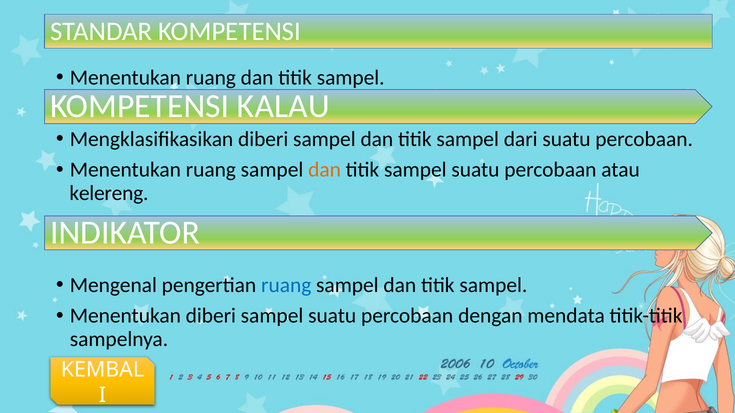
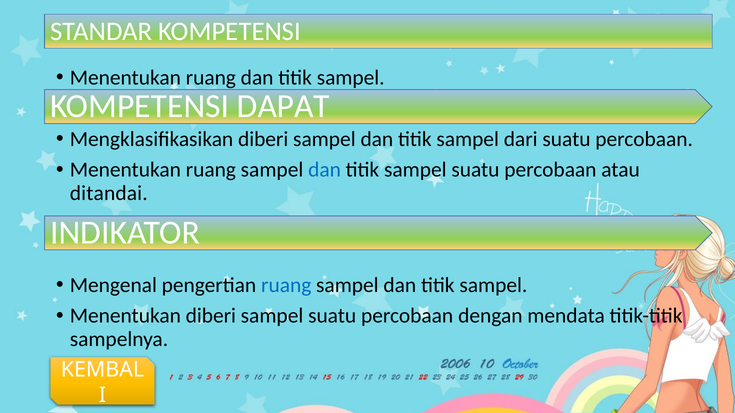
KALAU: KALAU -> DAPAT
dan at (325, 170) colour: orange -> blue
kelereng: kelereng -> ditandai
